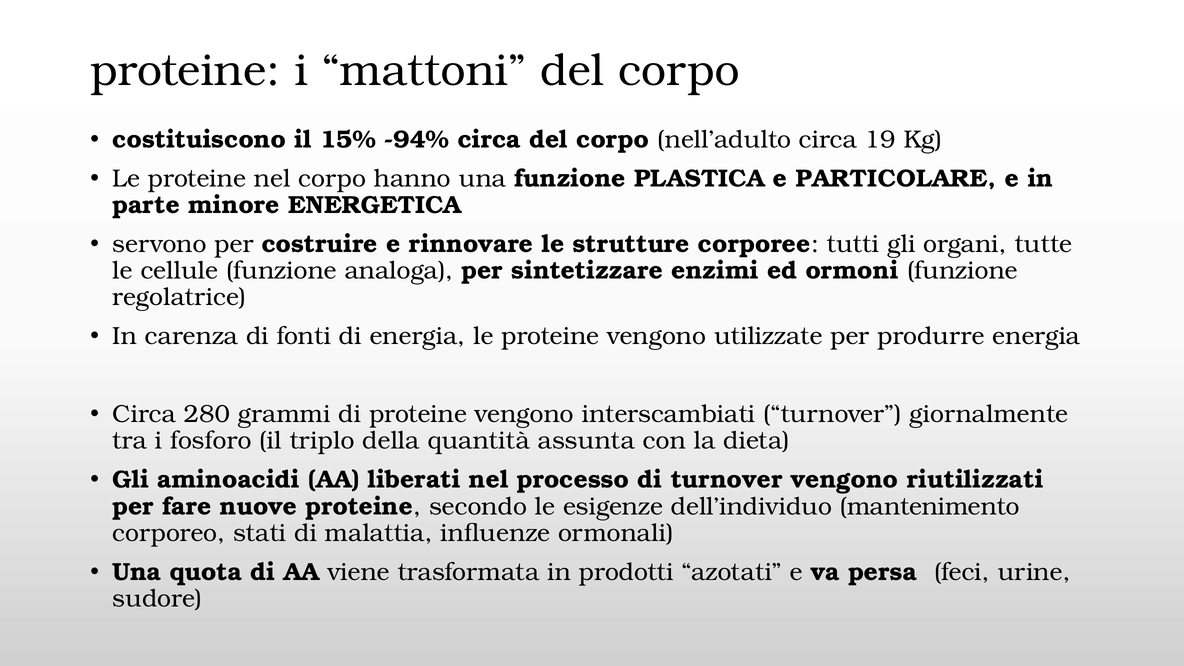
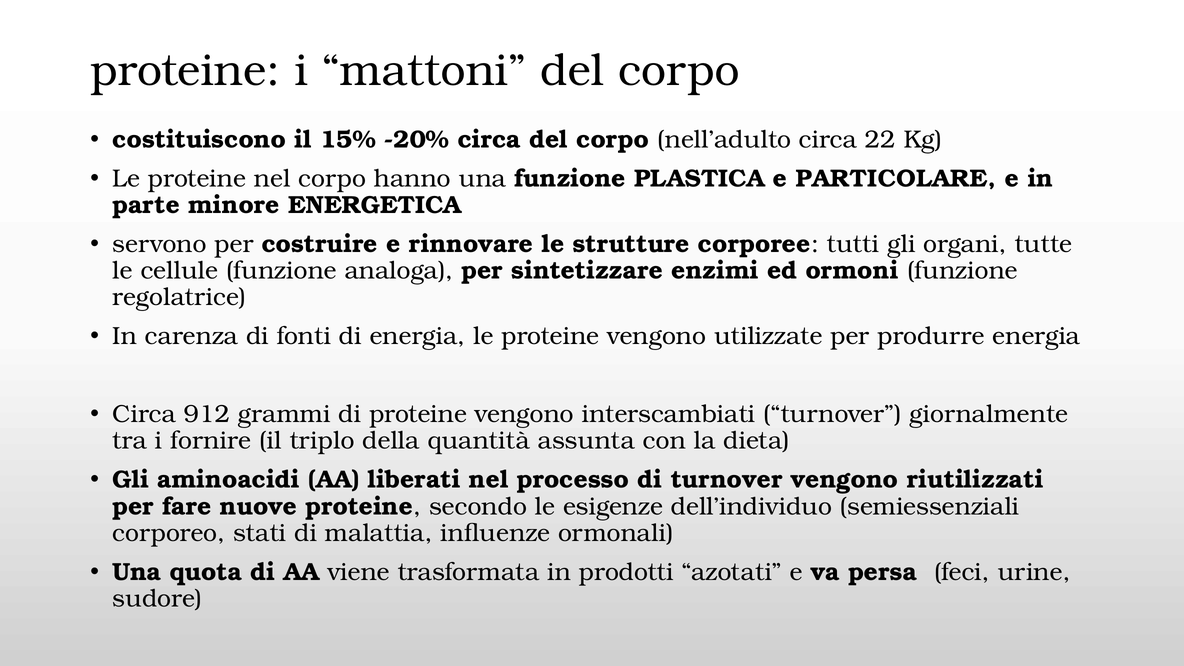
-94%: -94% -> -20%
19: 19 -> 22
280: 280 -> 912
fosforo: fosforo -> fornire
mantenimento: mantenimento -> semiessenziali
